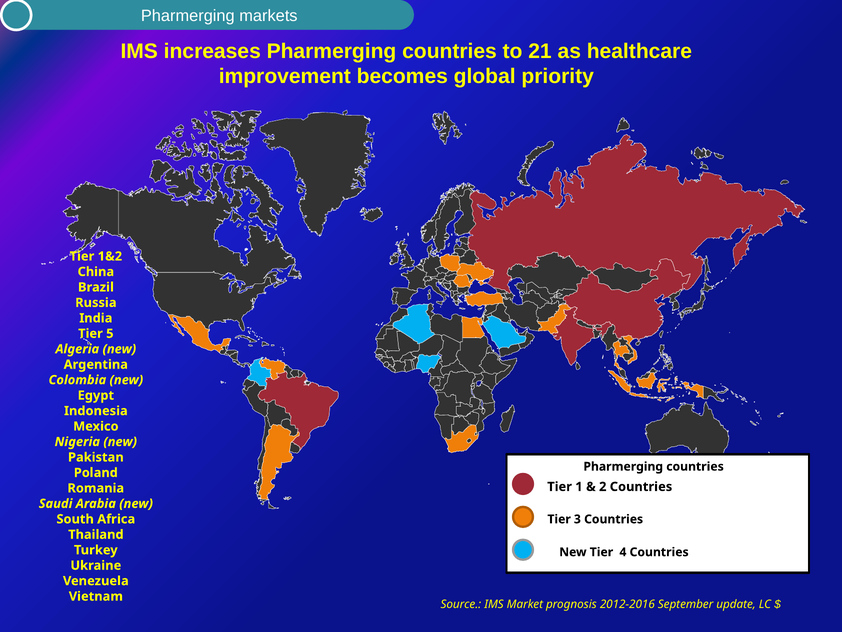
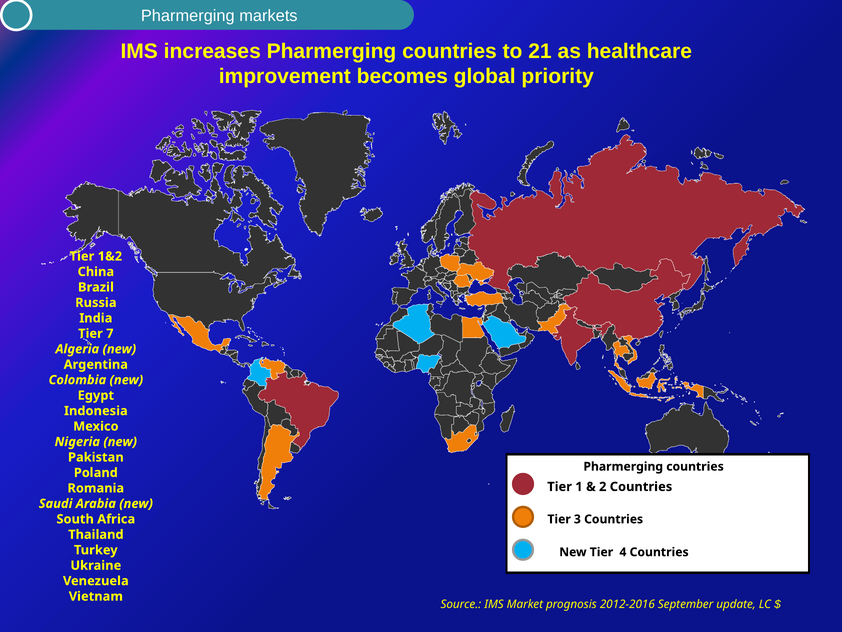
5: 5 -> 7
